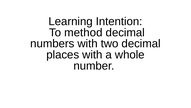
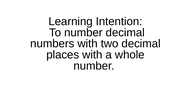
To method: method -> number
